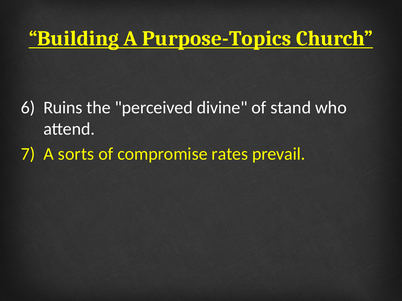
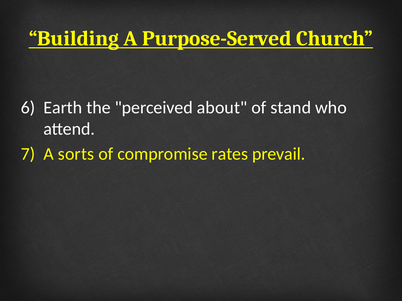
Purpose-Topics: Purpose-Topics -> Purpose-Served
Ruins: Ruins -> Earth
divine: divine -> about
